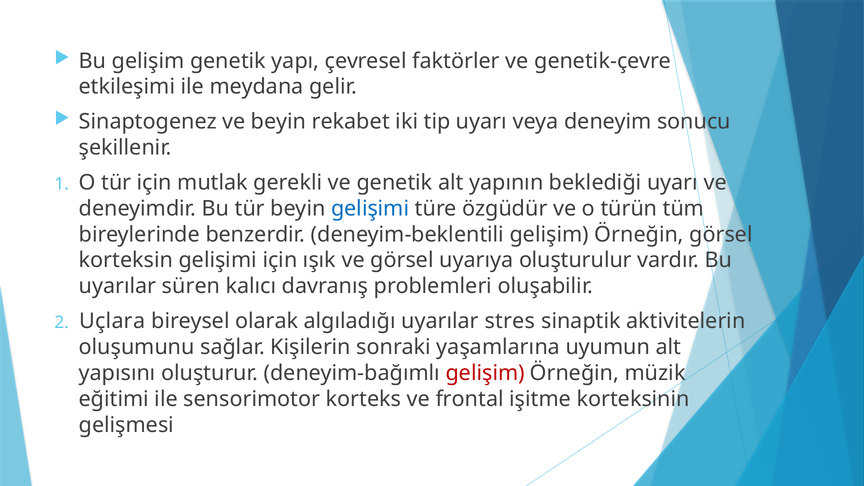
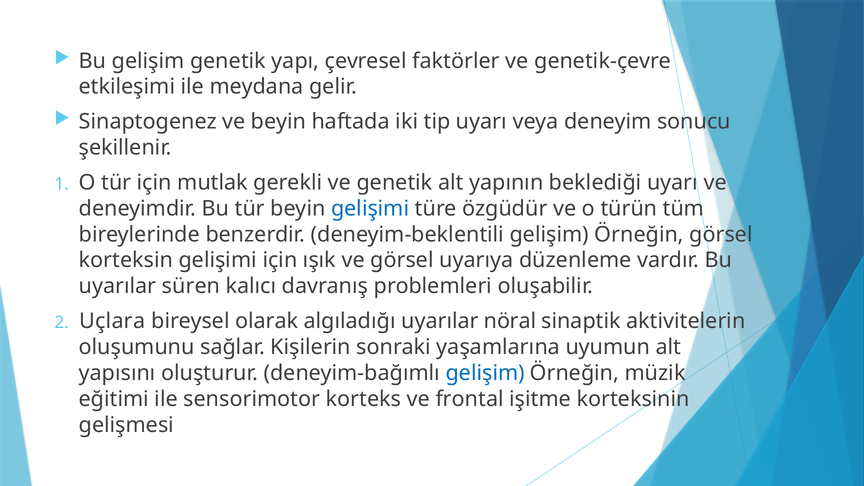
rekabet: rekabet -> haftada
oluşturulur: oluşturulur -> düzenleme
stres: stres -> nöral
gelişim at (485, 373) colour: red -> blue
